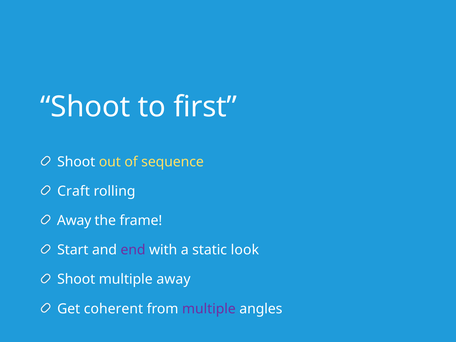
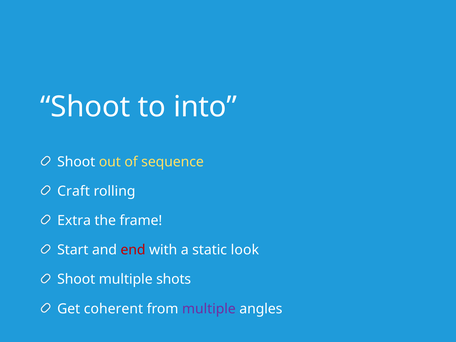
first: first -> into
Away at (74, 221): Away -> Extra
end colour: purple -> red
multiple away: away -> shots
